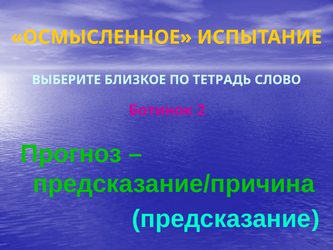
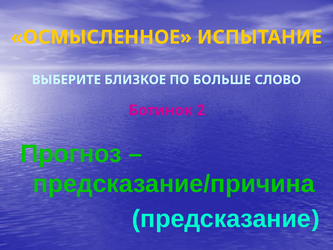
ТЕТРАДЬ: ТЕТРАДЬ -> БОЛЬШЕ
